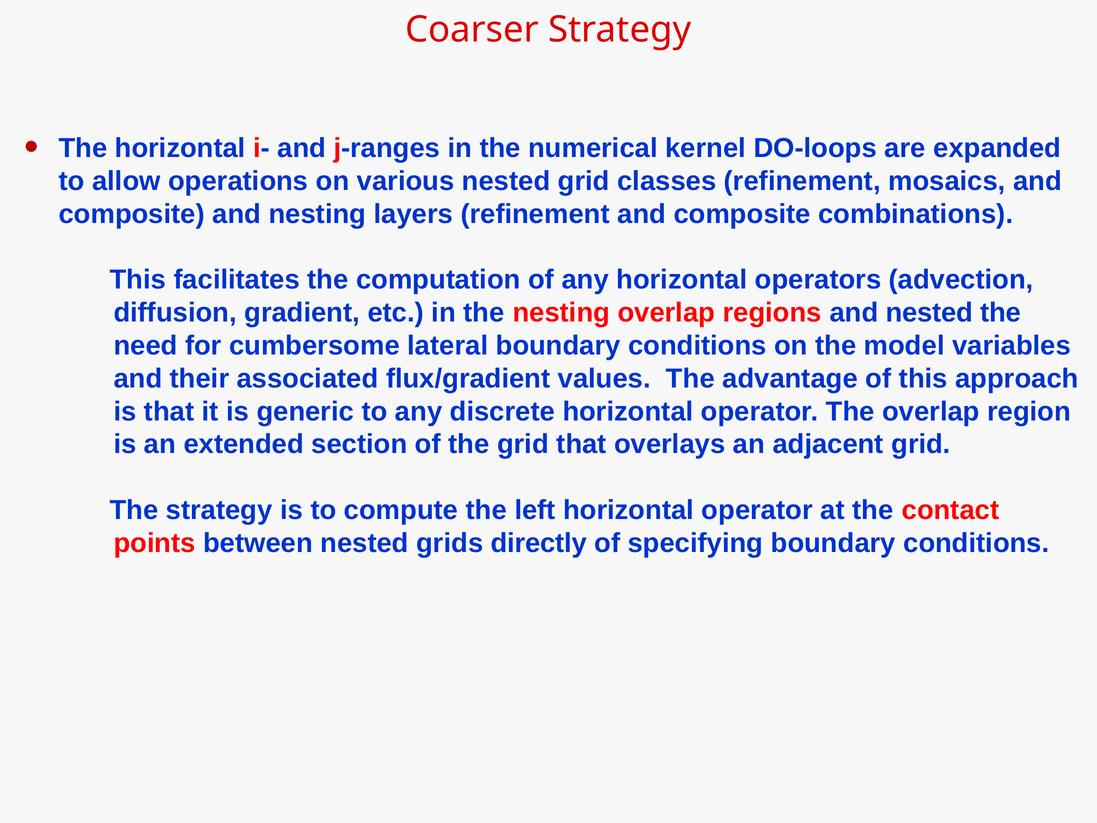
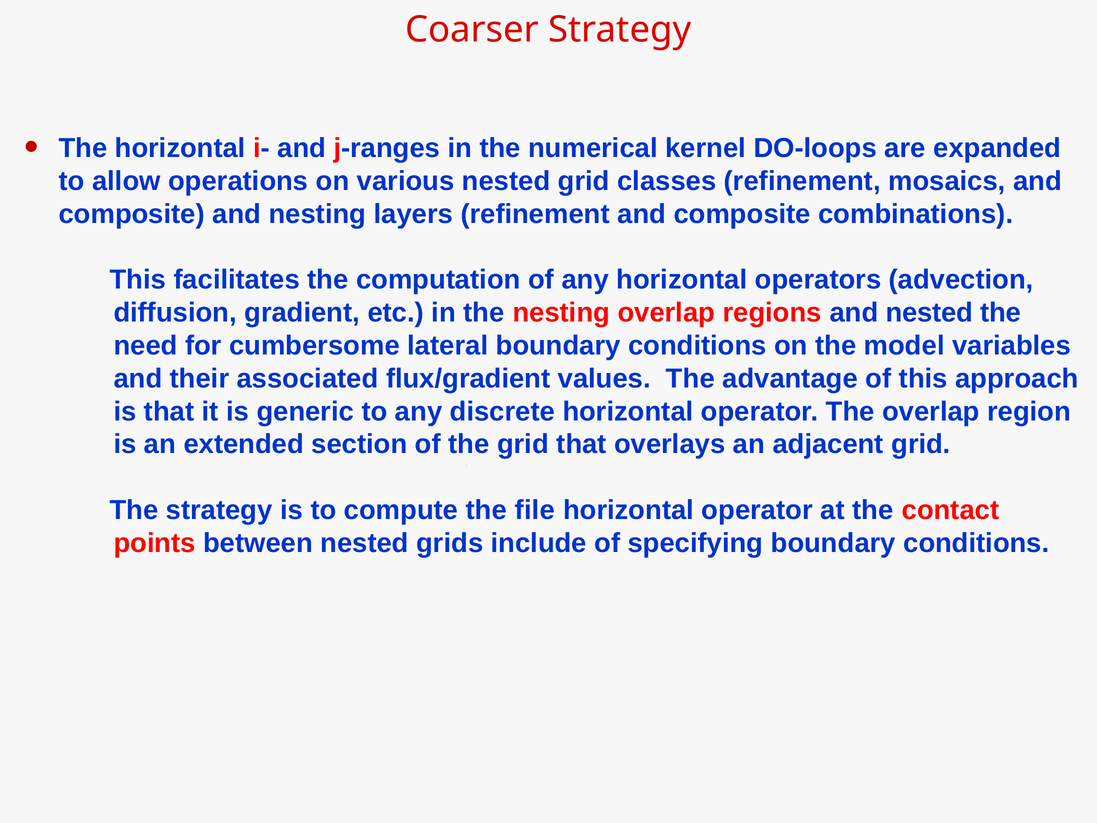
left: left -> file
directly: directly -> include
